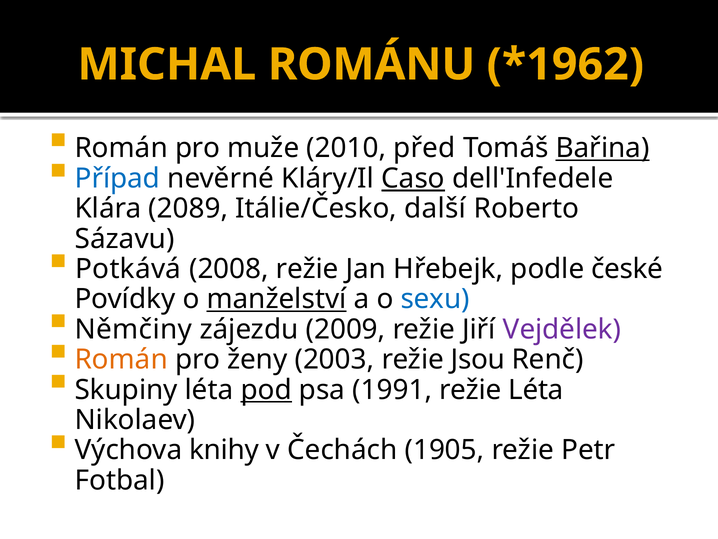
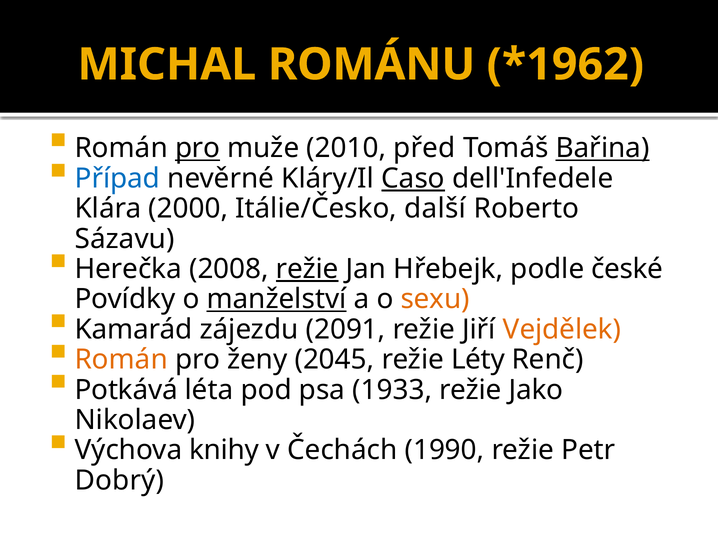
pro at (198, 148) underline: none -> present
2089: 2089 -> 2000
Potkává: Potkává -> Herečka
režie at (307, 269) underline: none -> present
sexu colour: blue -> orange
Němčiny: Němčiny -> Kamarád
2009: 2009 -> 2091
Vejdělek colour: purple -> orange
2003: 2003 -> 2045
Jsou: Jsou -> Léty
Skupiny: Skupiny -> Potkává
pod underline: present -> none
1991: 1991 -> 1933
režie Léta: Léta -> Jako
1905: 1905 -> 1990
Fotbal: Fotbal -> Dobrý
